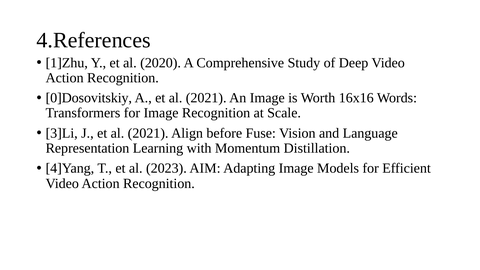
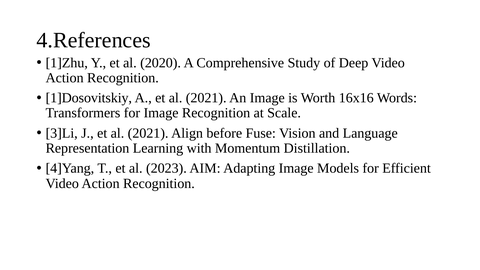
0]Dosovitskiy: 0]Dosovitskiy -> 1]Dosovitskiy
